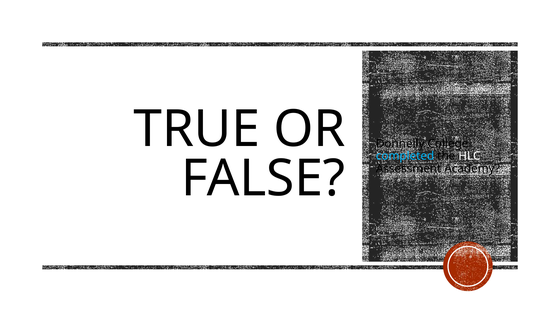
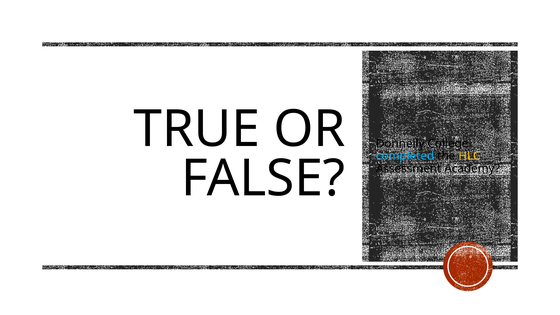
HLC colour: white -> yellow
